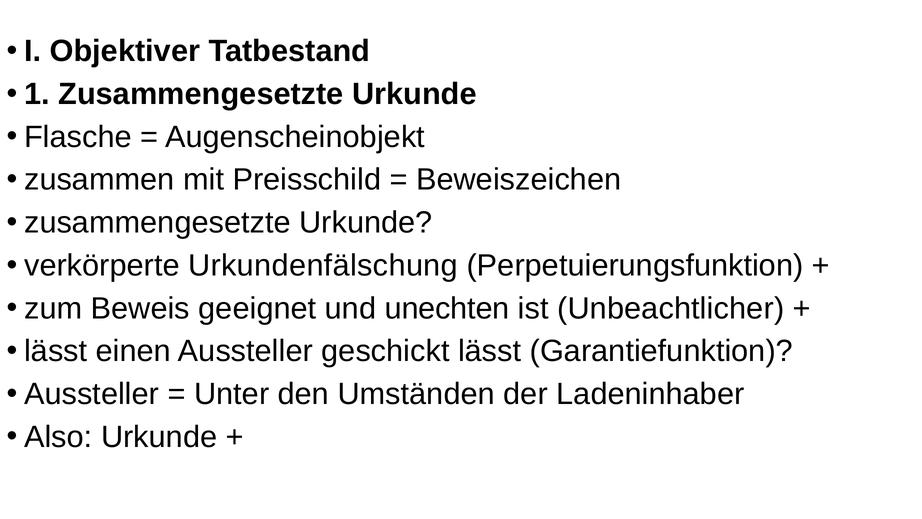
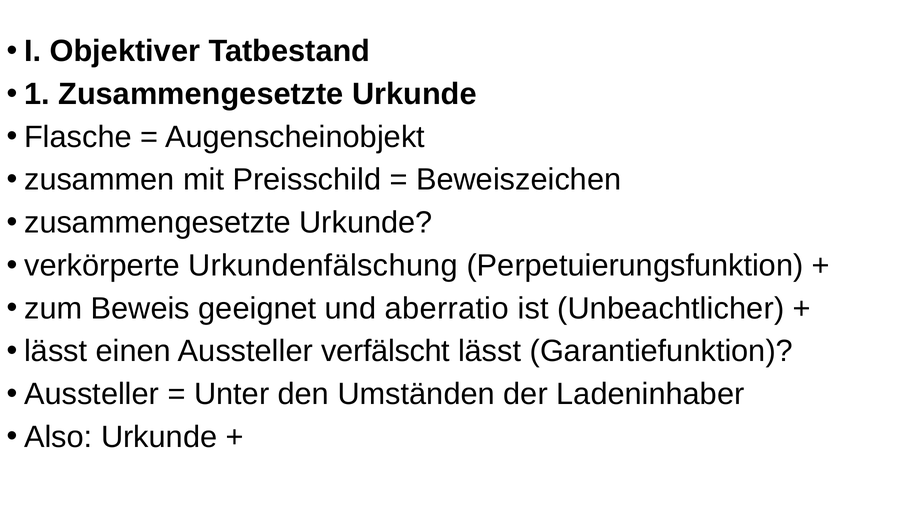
unechten: unechten -> aberratio
geschickt: geschickt -> verfälscht
